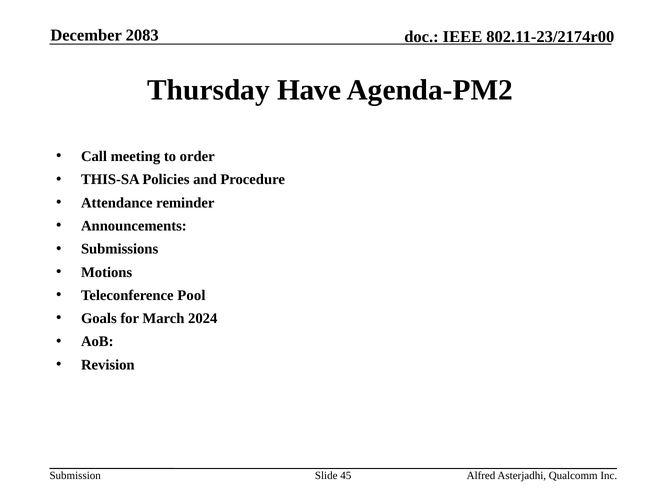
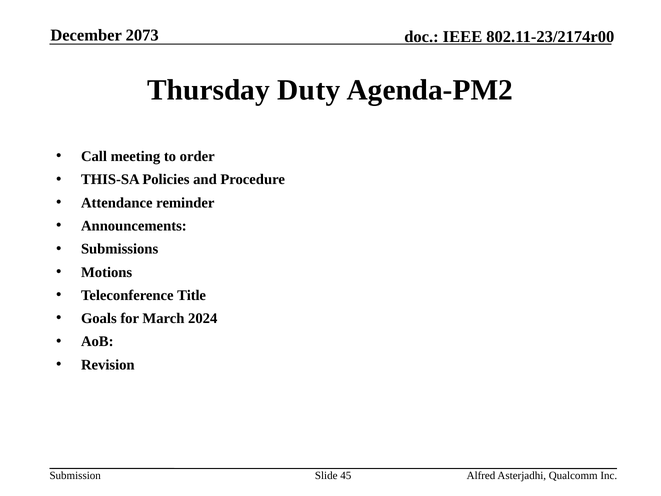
2083: 2083 -> 2073
Have: Have -> Duty
Pool: Pool -> Title
